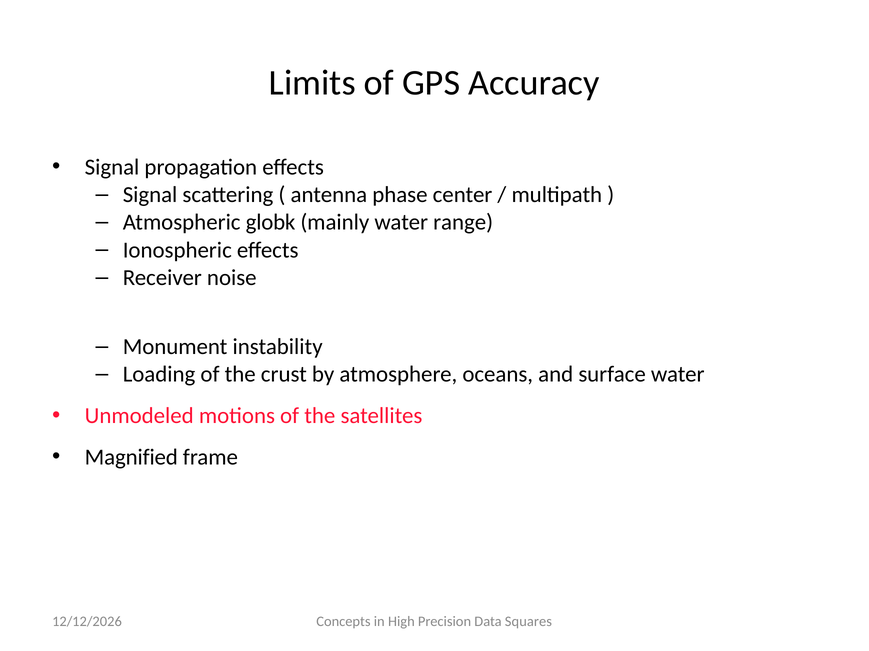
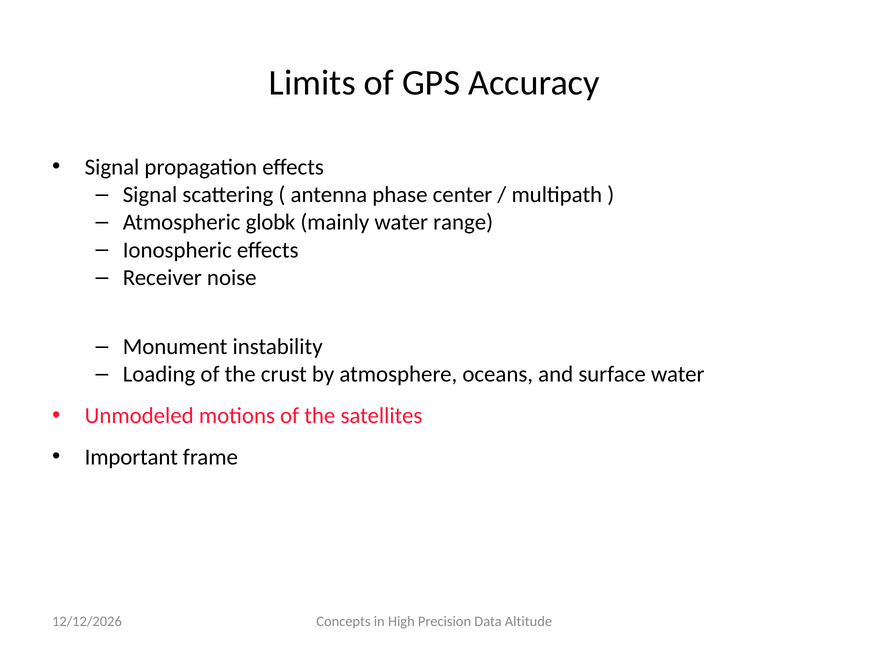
Magnified: Magnified -> Important
Squares: Squares -> Altitude
